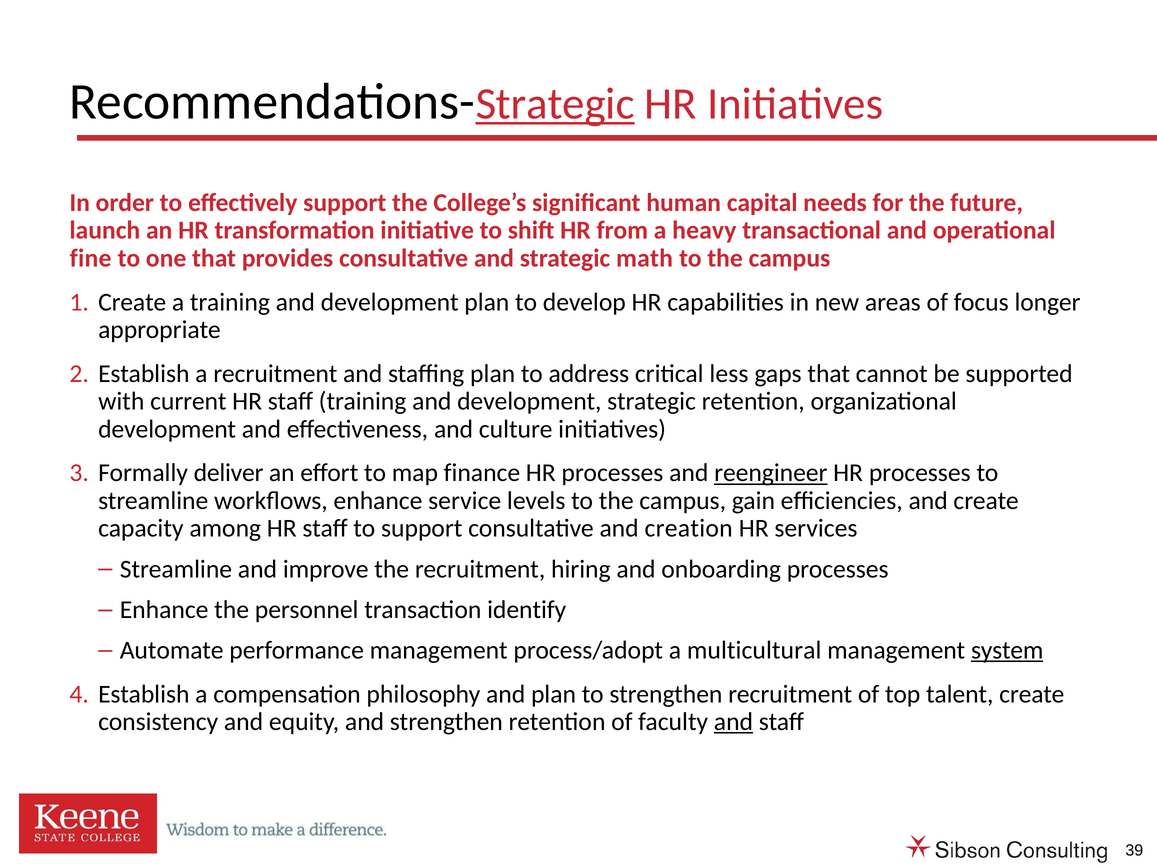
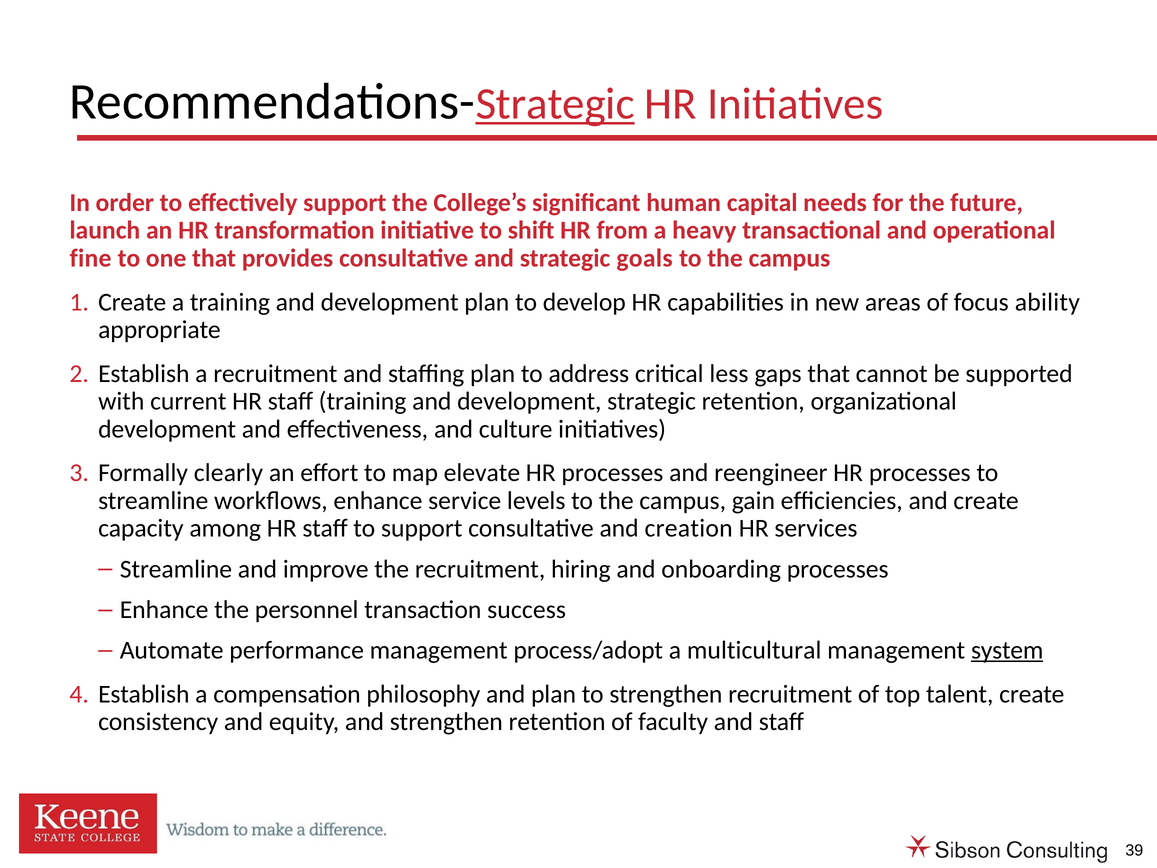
math: math -> goals
longer: longer -> ability
deliver: deliver -> clearly
finance: finance -> elevate
reengineer underline: present -> none
identify: identify -> success
and at (733, 722) underline: present -> none
